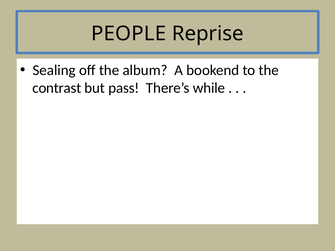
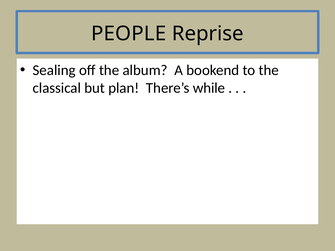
contrast: contrast -> classical
pass: pass -> plan
